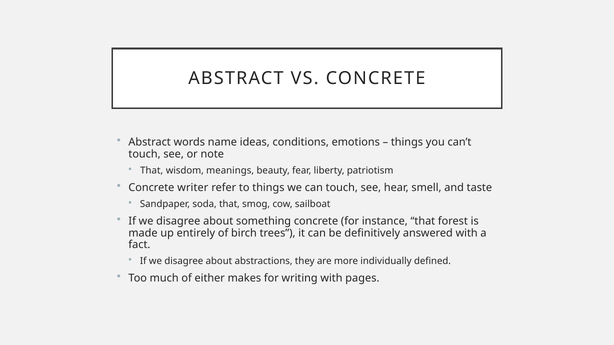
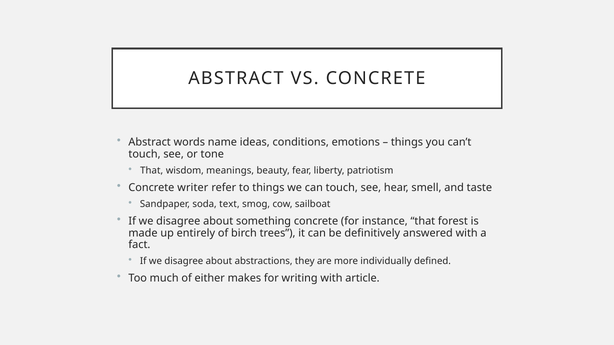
note: note -> tone
soda that: that -> text
pages: pages -> article
